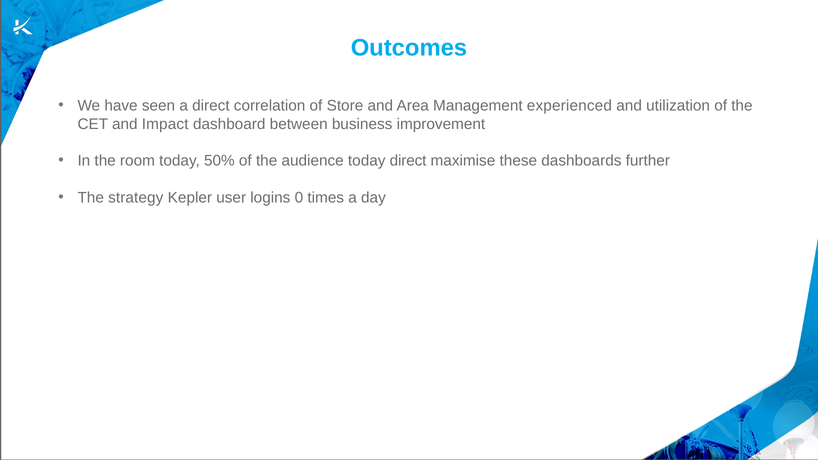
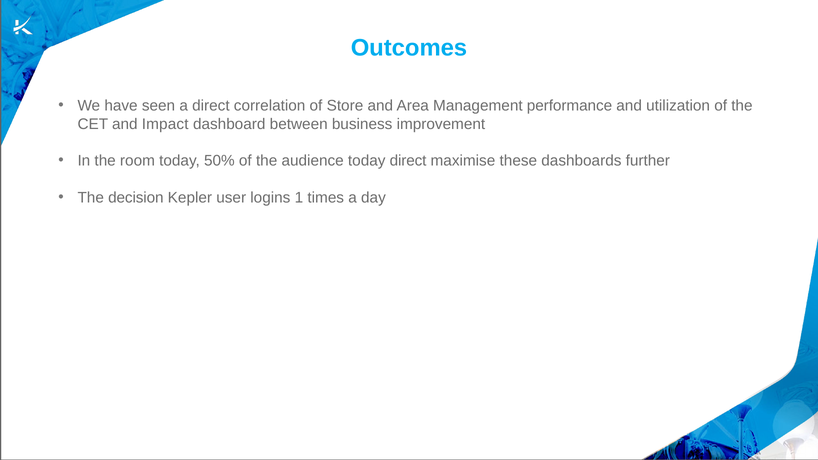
experienced: experienced -> performance
strategy: strategy -> decision
0: 0 -> 1
